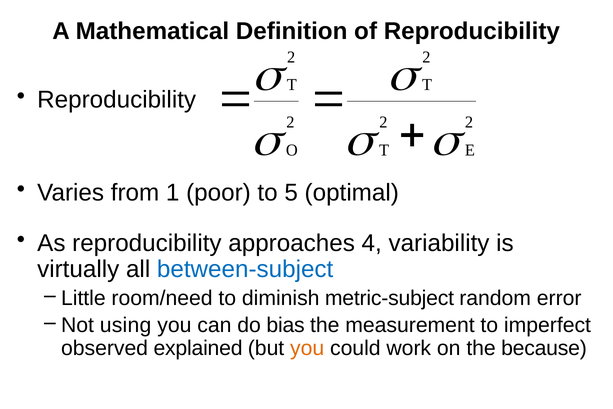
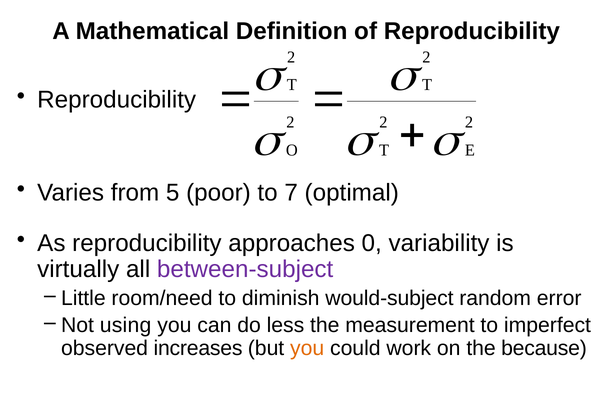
1: 1 -> 5
5: 5 -> 7
4: 4 -> 0
between-subject colour: blue -> purple
metric-subject: metric-subject -> would-subject
bias: bias -> less
explained: explained -> increases
